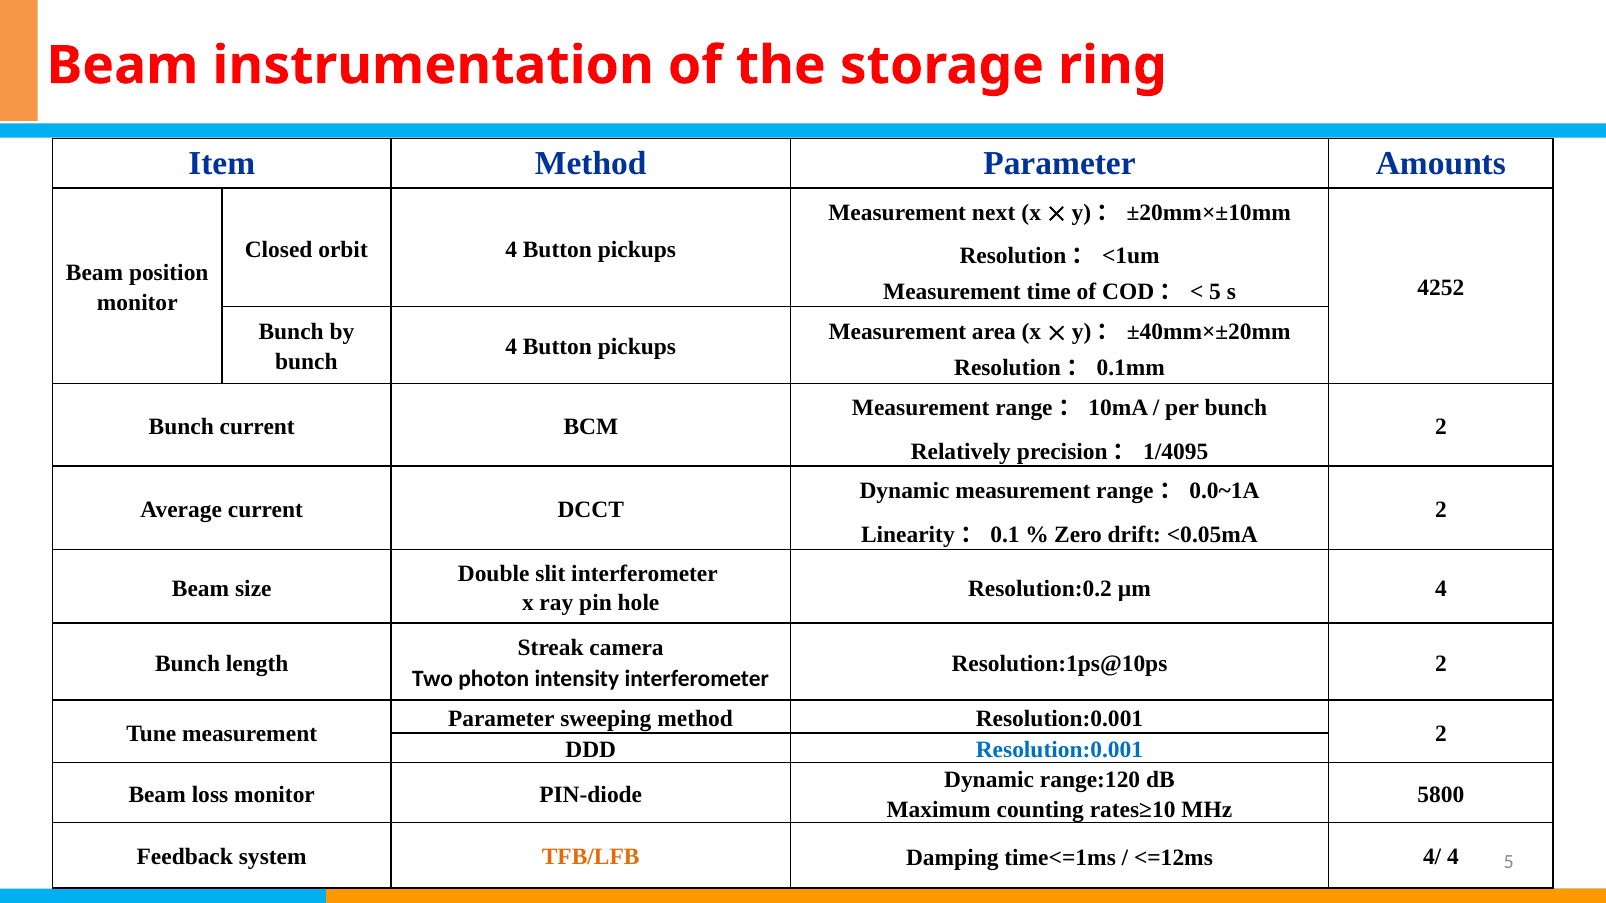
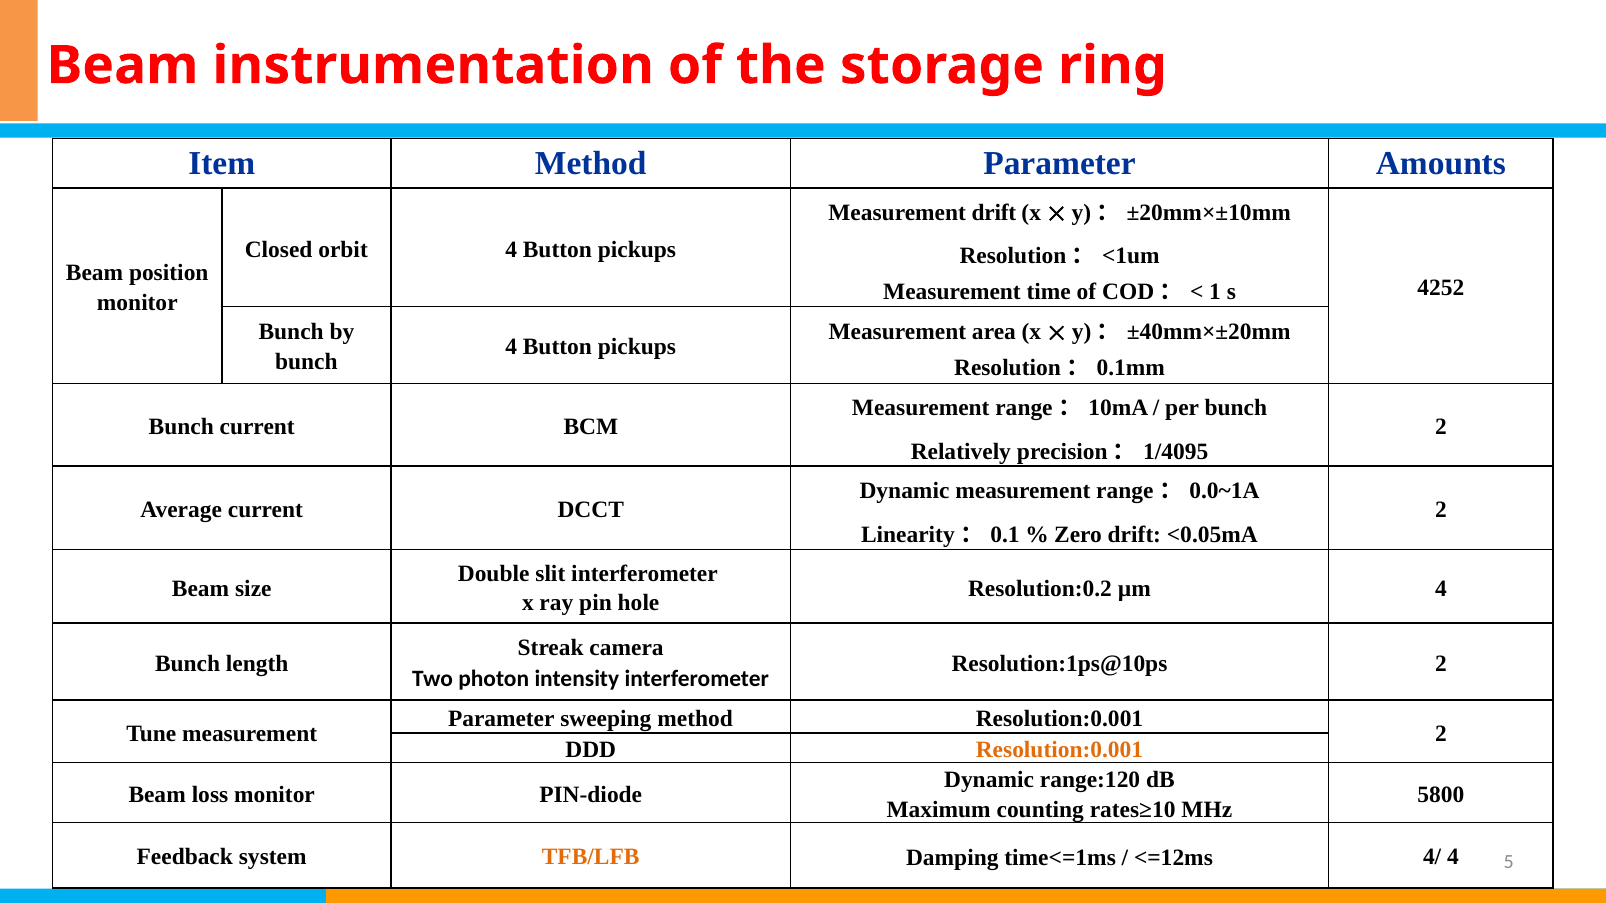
Measurement next: next -> drift
5 at (1215, 292): 5 -> 1
Resolution:0.001 at (1059, 750) colour: blue -> orange
